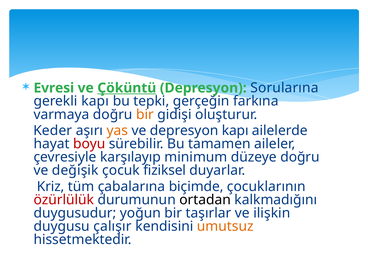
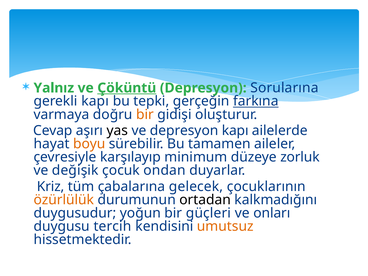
Evresi: Evresi -> Yalnız
farkına underline: none -> present
Keder: Keder -> Cevap
yas colour: orange -> black
boyu colour: red -> orange
düzeye doğru: doğru -> zorluk
fiziksel: fiziksel -> ondan
biçimde: biçimde -> gelecek
özürlülük colour: red -> orange
taşırlar: taşırlar -> güçleri
ilişkin: ilişkin -> onları
çalışır: çalışır -> tercih
